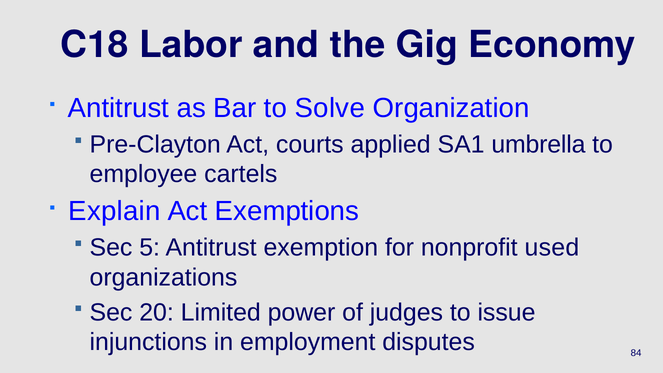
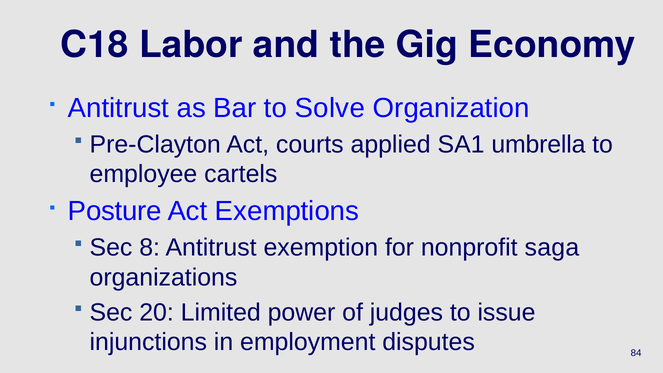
Explain: Explain -> Posture
5: 5 -> 8
used: used -> saga
